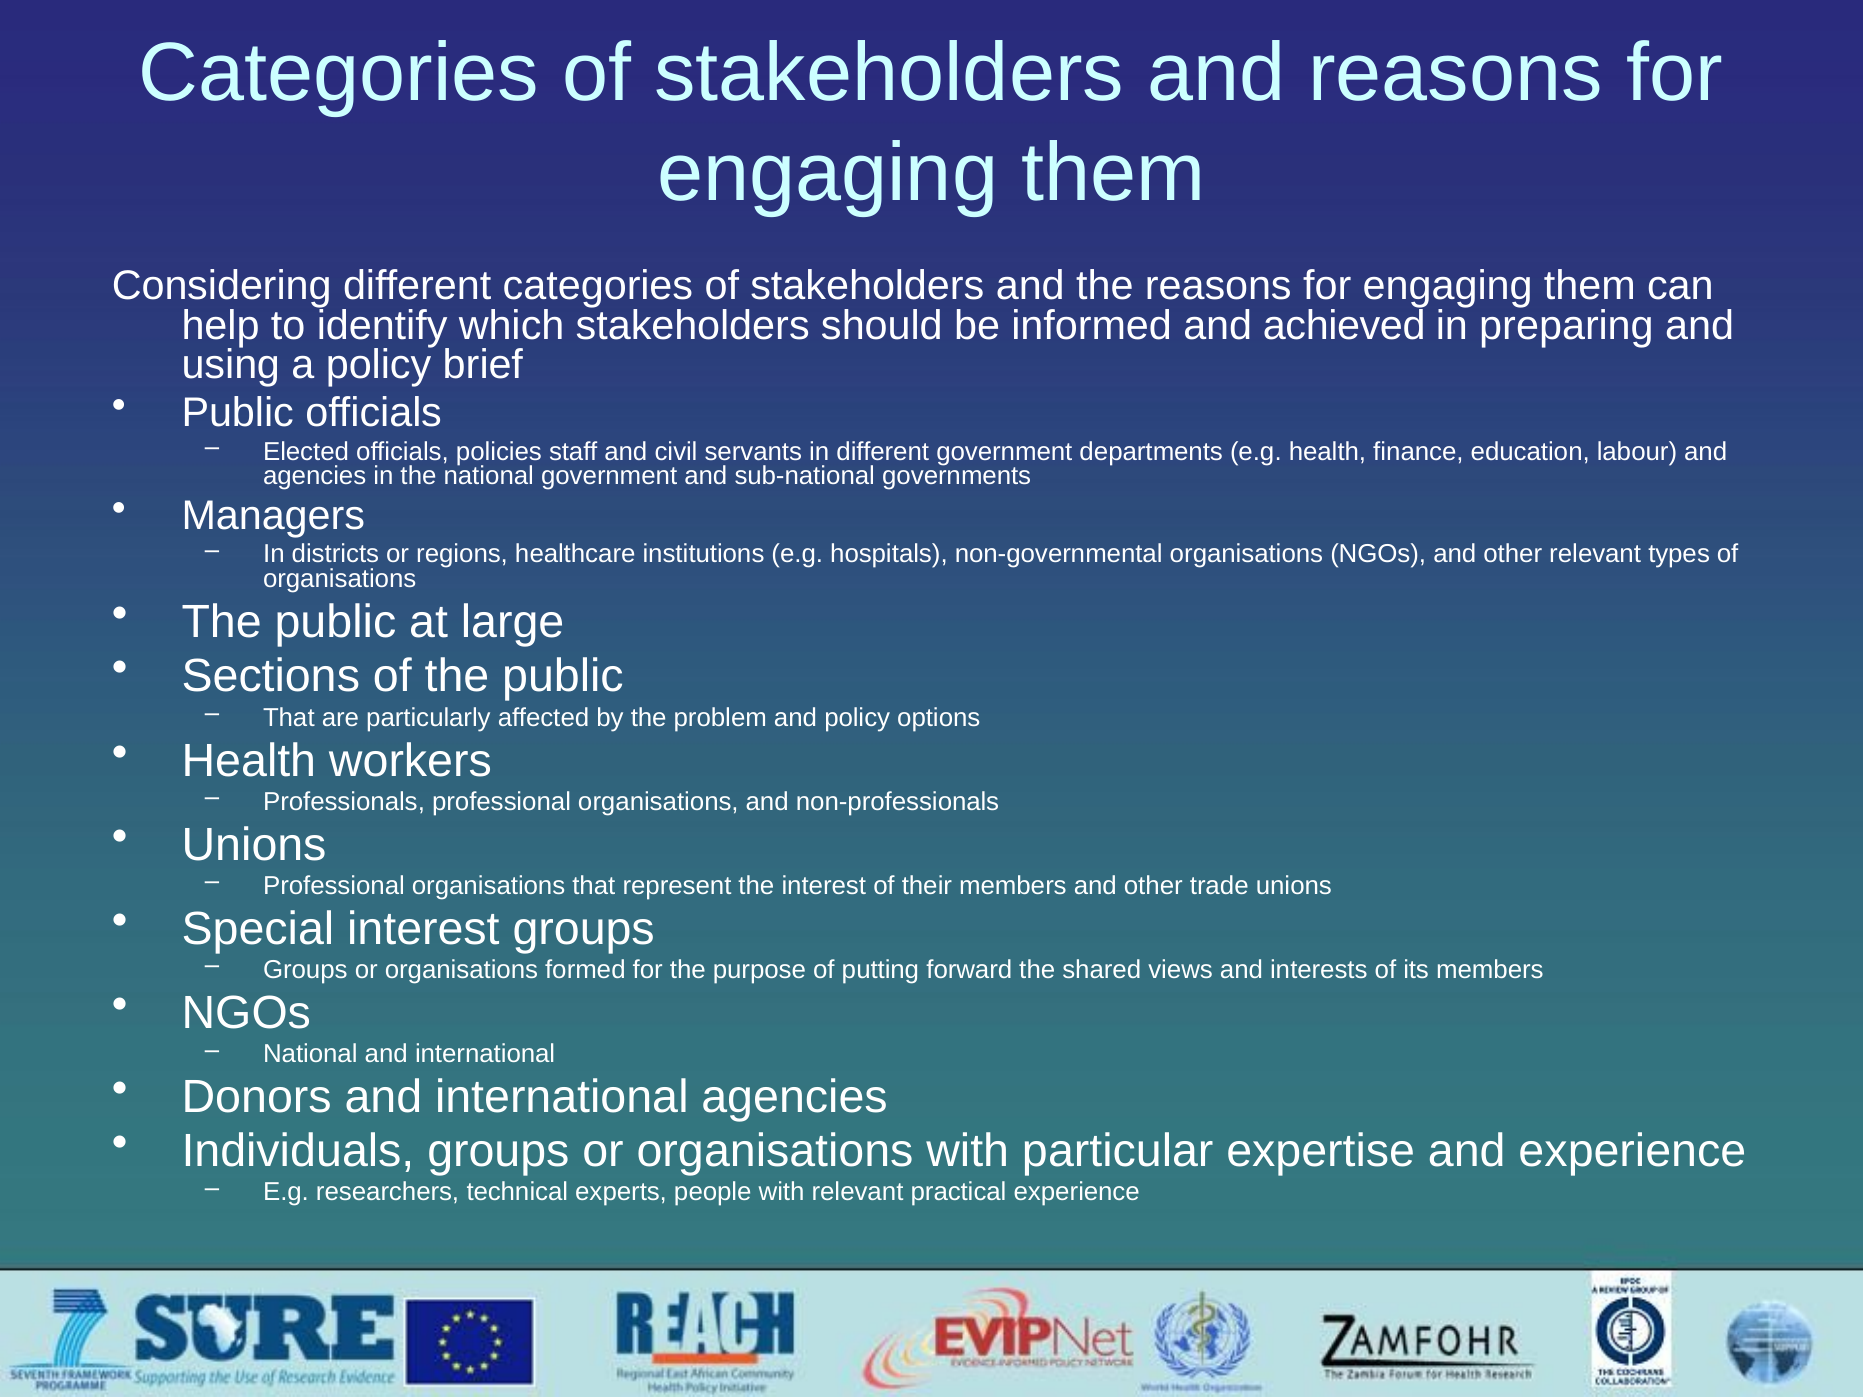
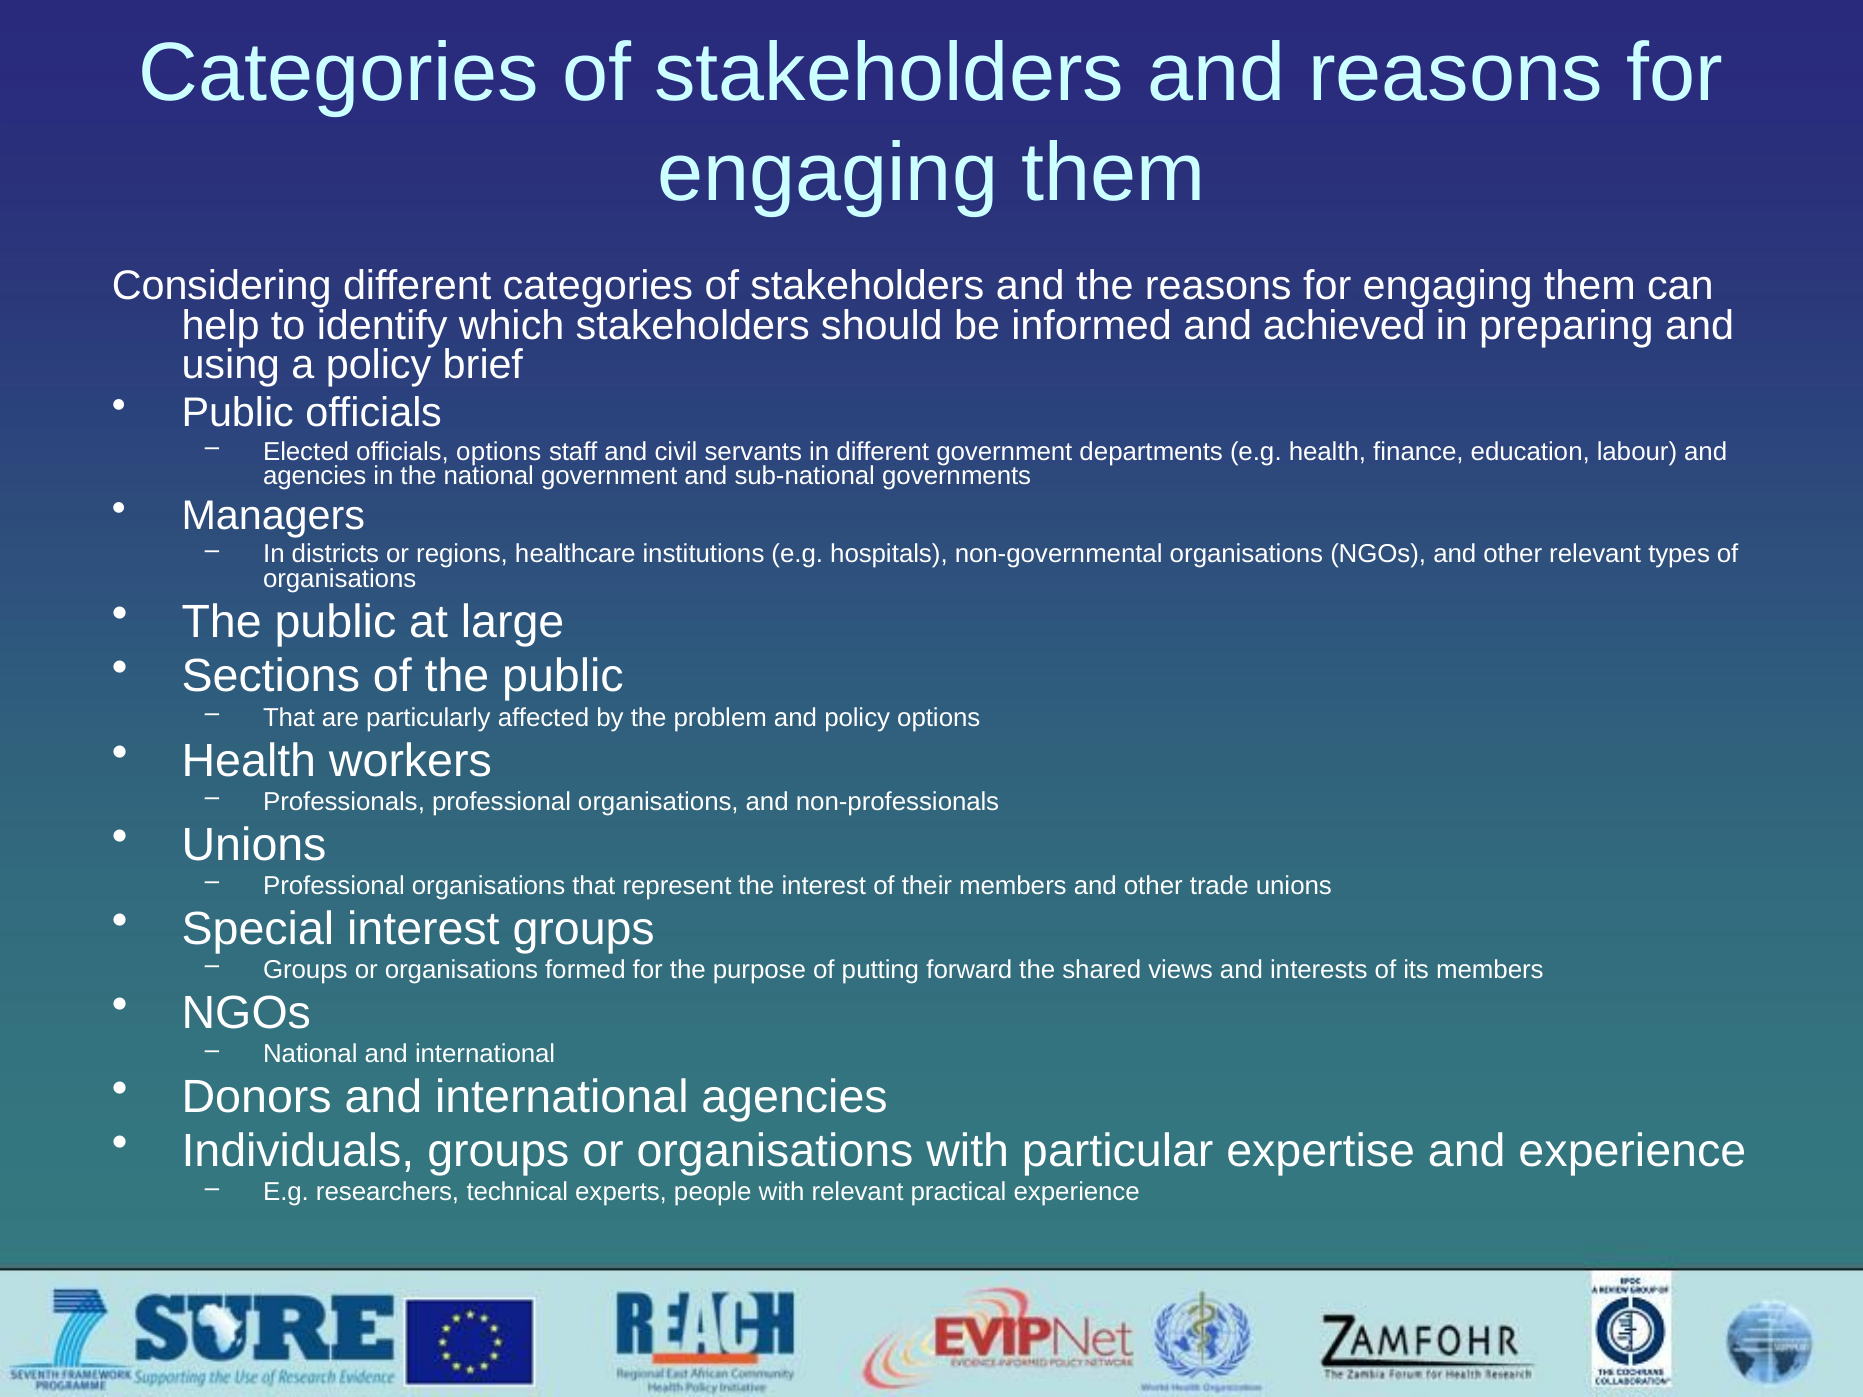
officials policies: policies -> options
